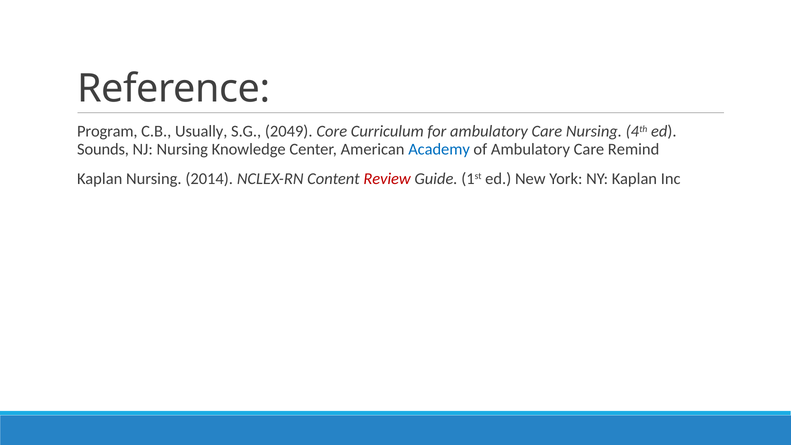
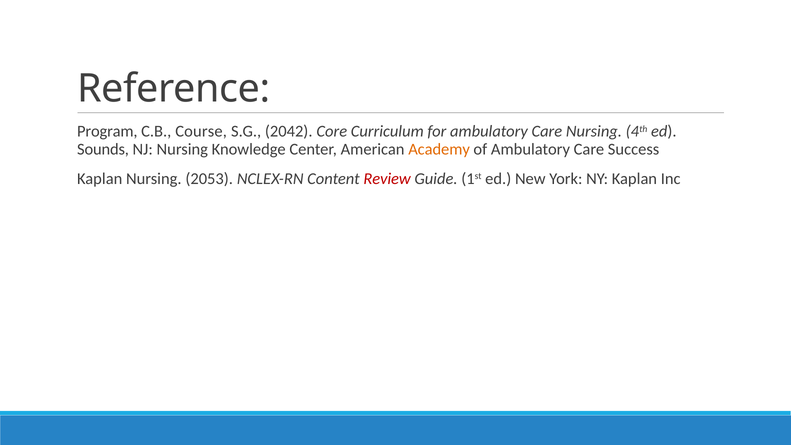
Usually: Usually -> Course
2049: 2049 -> 2042
Academy colour: blue -> orange
Remind: Remind -> Success
2014: 2014 -> 2053
